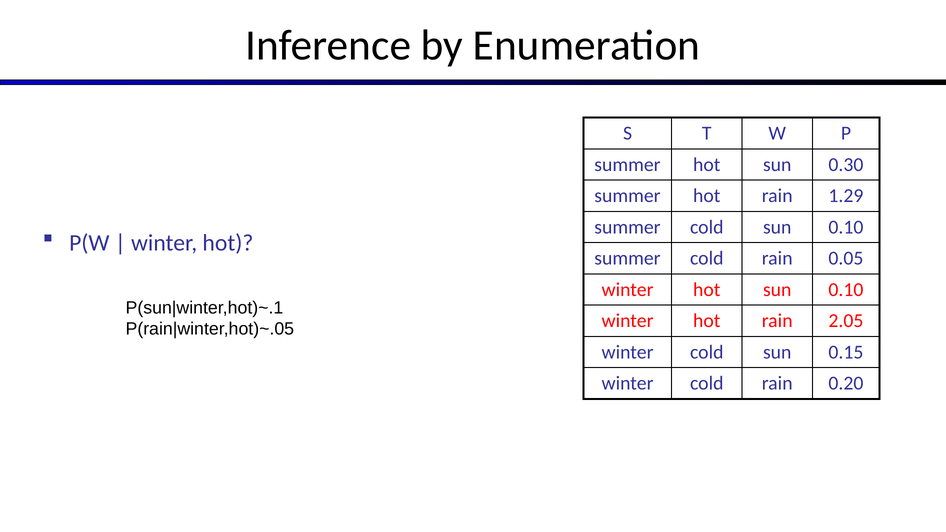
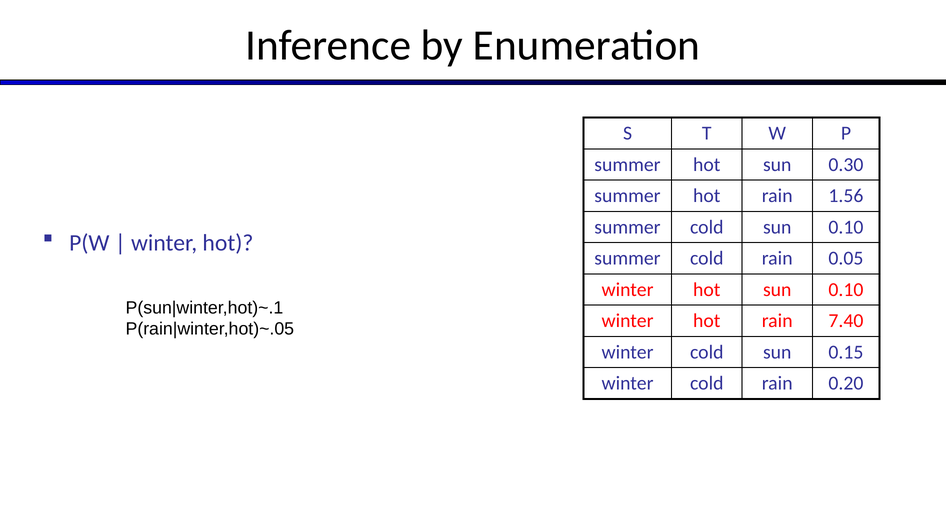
1.29: 1.29 -> 1.56
2.05: 2.05 -> 7.40
